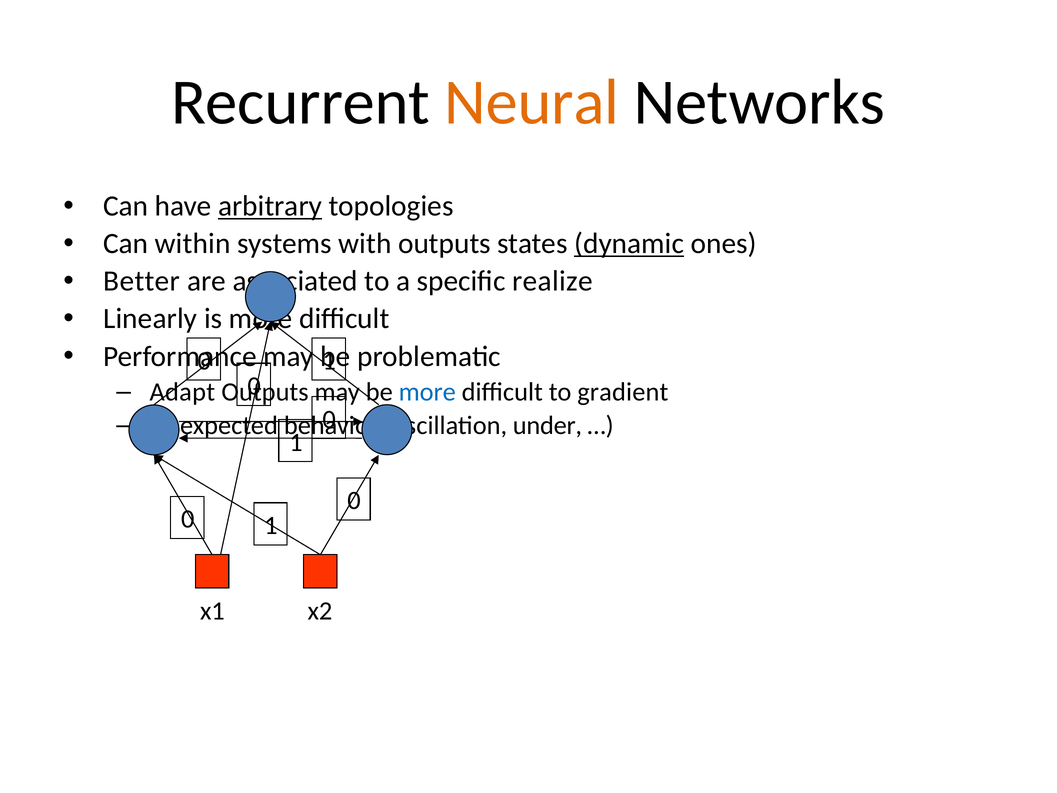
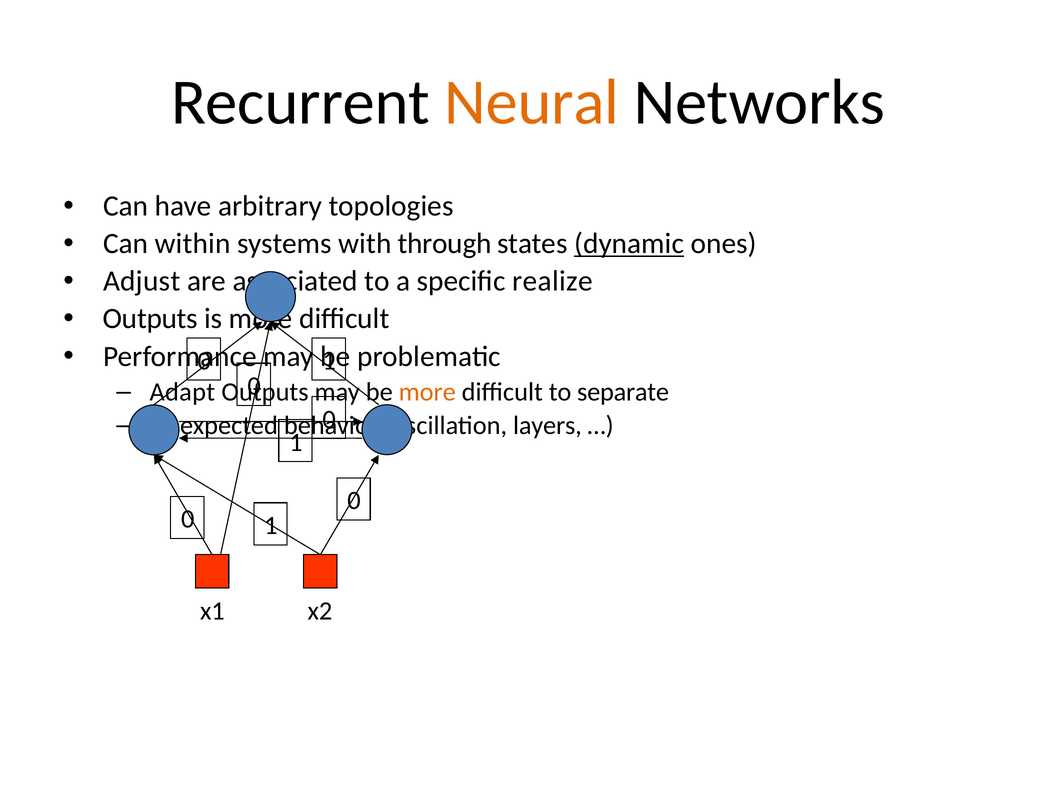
arbitrary underline: present -> none
with outputs: outputs -> through
Better: Better -> Adjust
Linearly at (150, 319): Linearly -> Outputs
more at (427, 392) colour: blue -> orange
gradient: gradient -> separate
under: under -> layers
